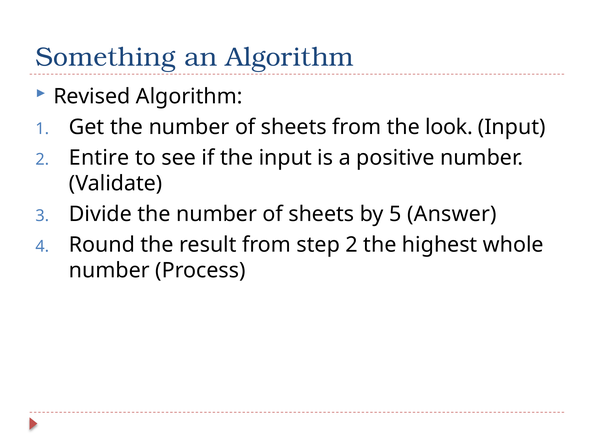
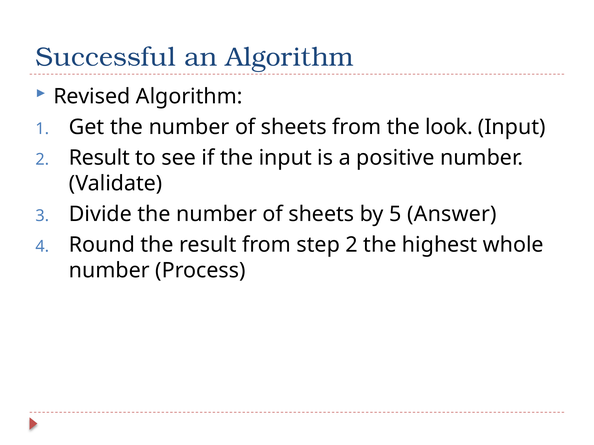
Something: Something -> Successful
2 Entire: Entire -> Result
